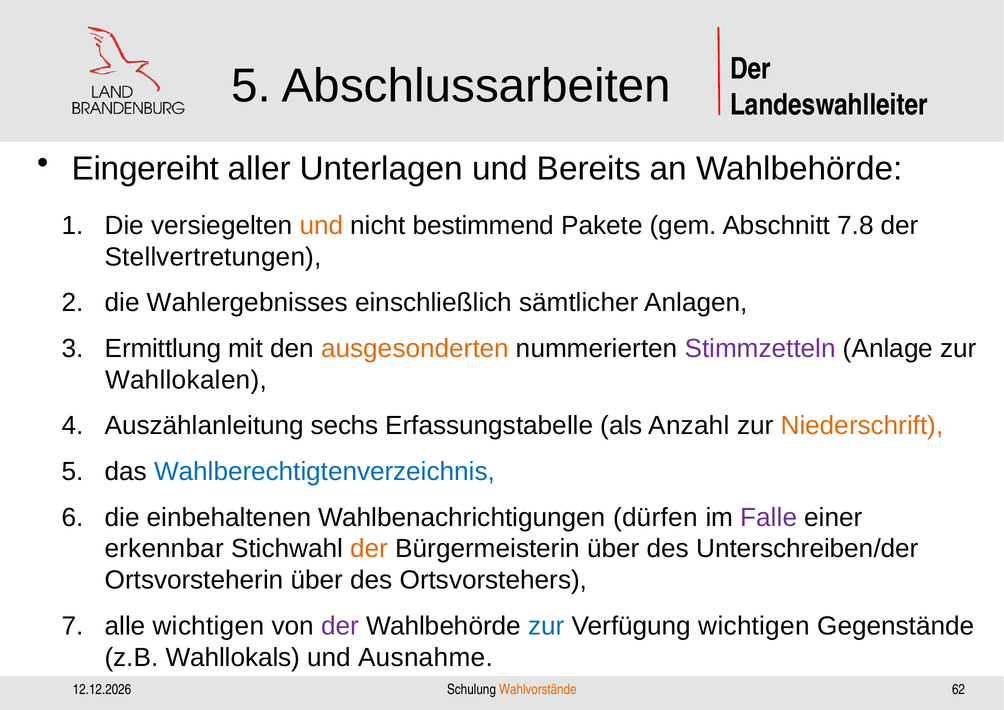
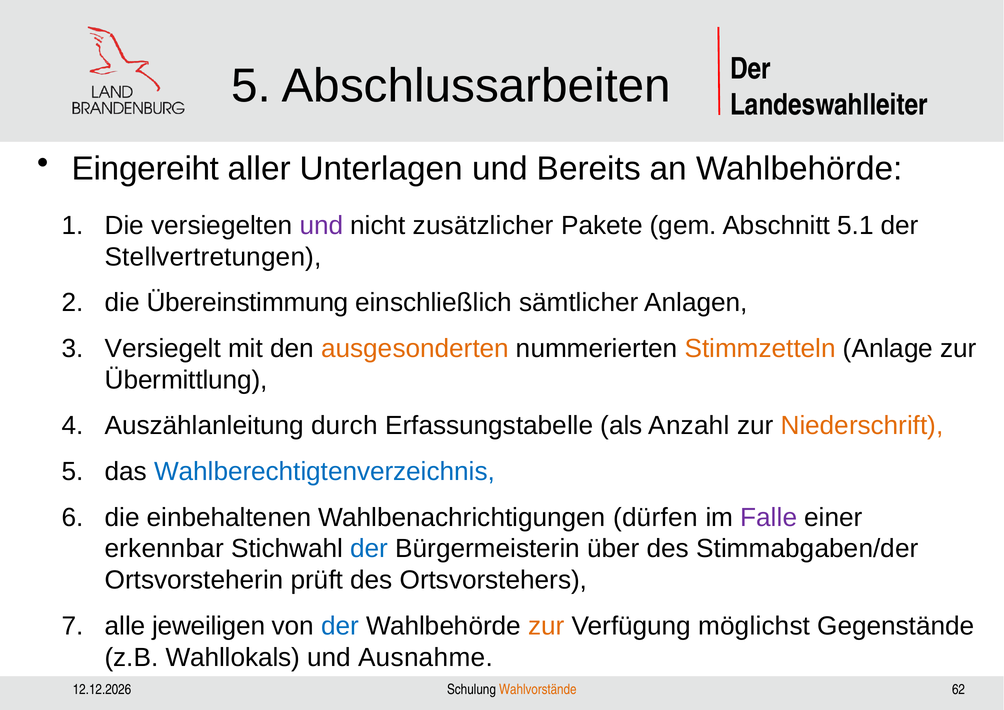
und at (321, 225) colour: orange -> purple
bestimmend: bestimmend -> zusätzlicher
7.8: 7.8 -> 5.1
Wahlergebnisses: Wahlergebnisses -> Übereinstimmung
Ermittlung: Ermittlung -> Versiegelt
Stimmzetteln colour: purple -> orange
Wahllokalen: Wahllokalen -> Übermittlung
sechs: sechs -> durch
der at (369, 549) colour: orange -> blue
Unterschreiben/der: Unterschreiben/der -> Stimmabgaben/der
Ortsvorsteherin über: über -> prüft
alle wichtigen: wichtigen -> jeweiligen
der at (340, 626) colour: purple -> blue
zur at (546, 626) colour: blue -> orange
Verfügung wichtigen: wichtigen -> möglichst
